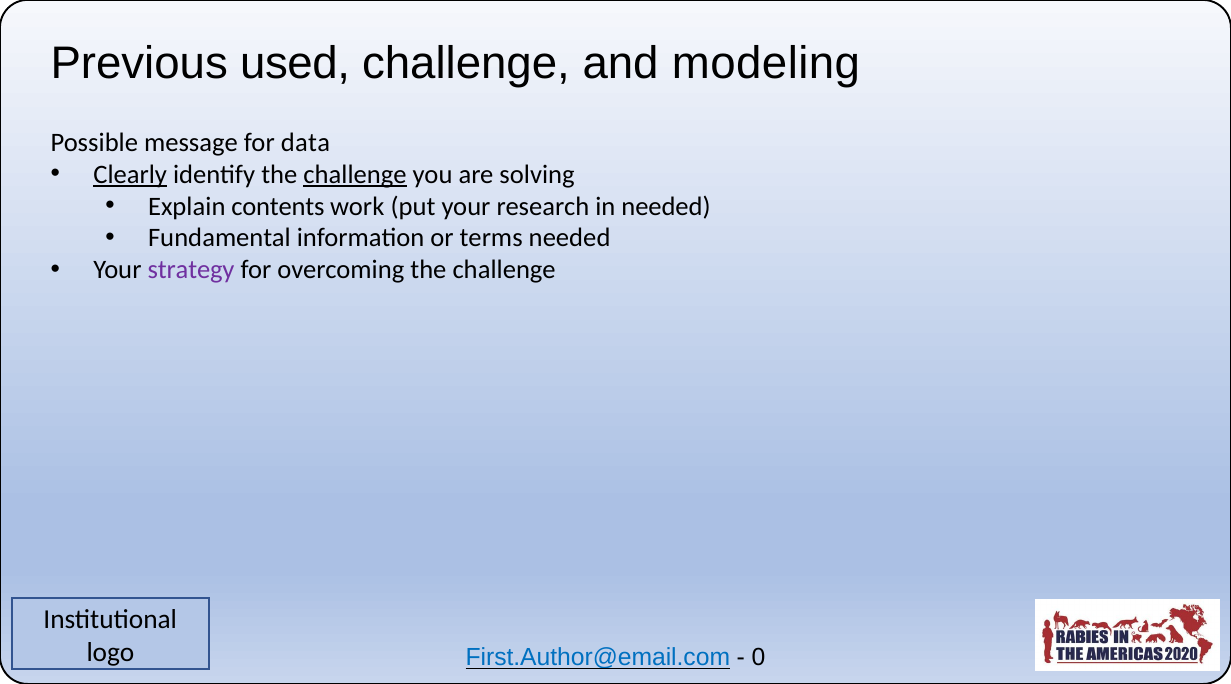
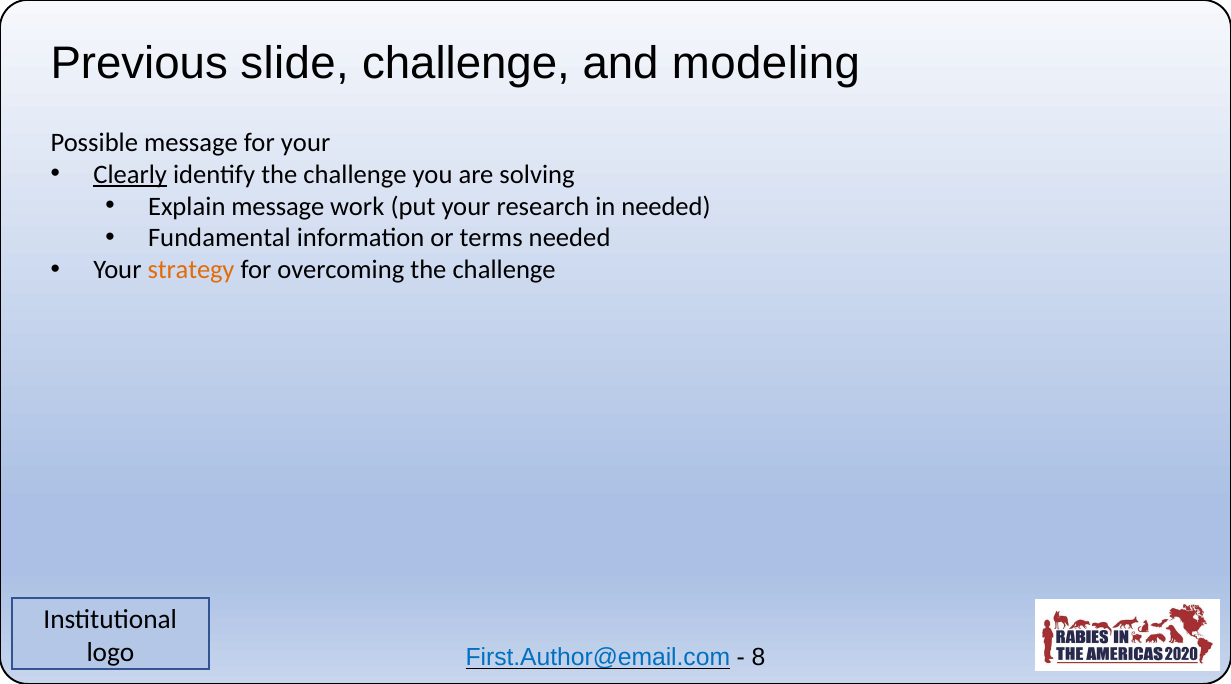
used: used -> slide
for data: data -> your
challenge at (355, 174) underline: present -> none
Explain contents: contents -> message
strategy colour: purple -> orange
0: 0 -> 8
